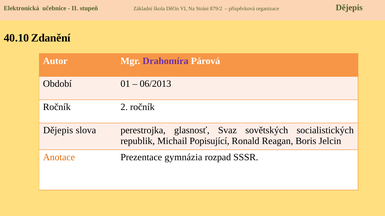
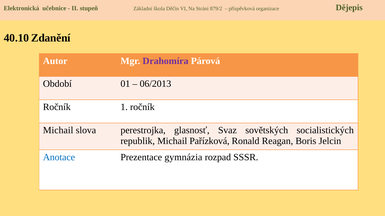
2: 2 -> 1
Dějepis at (58, 131): Dějepis -> Michail
Popisující: Popisující -> Pařízková
Anotace colour: orange -> blue
